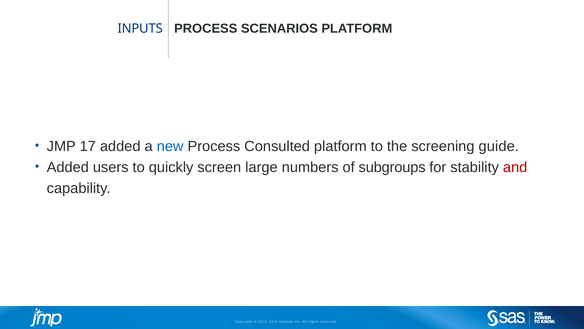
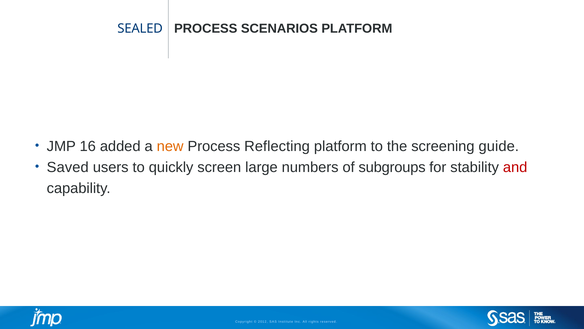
INPUTS: INPUTS -> SEALED
17: 17 -> 16
new colour: blue -> orange
Consulted: Consulted -> Reflecting
Added at (68, 167): Added -> Saved
